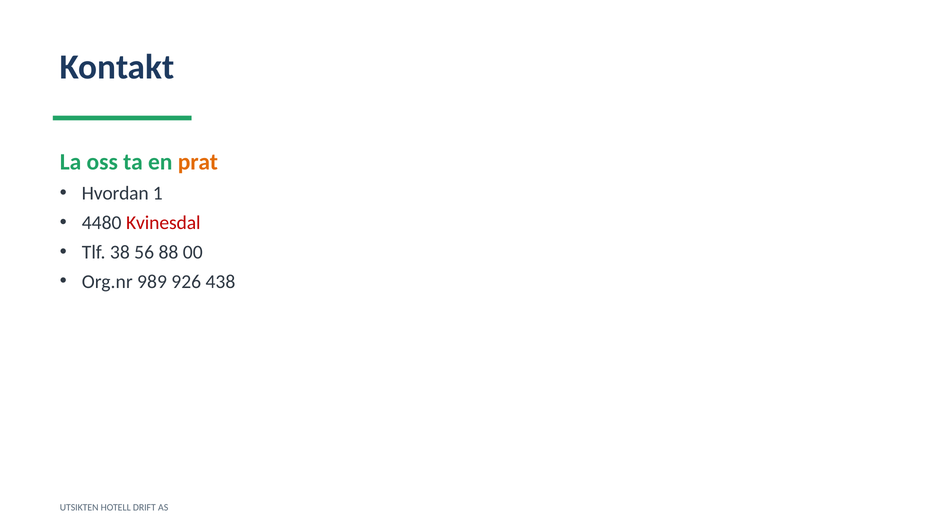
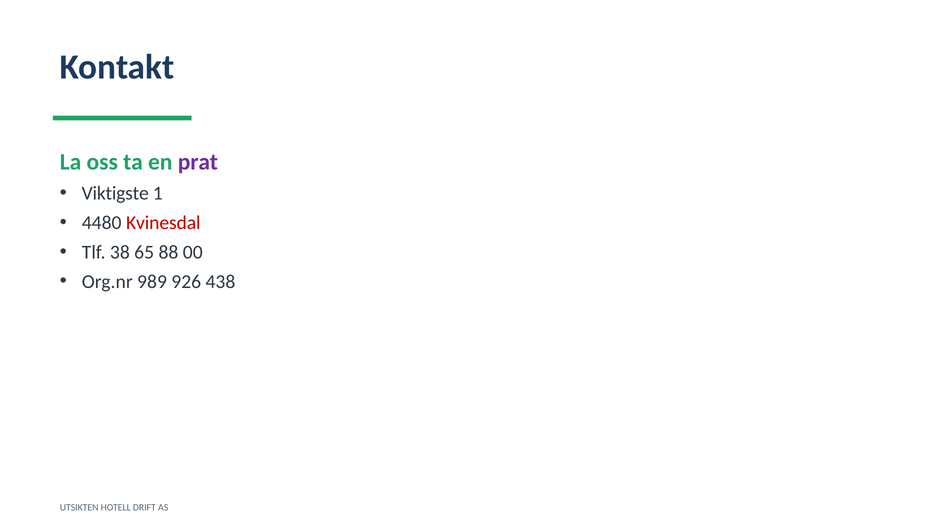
prat colour: orange -> purple
Hvordan: Hvordan -> Viktigste
56: 56 -> 65
